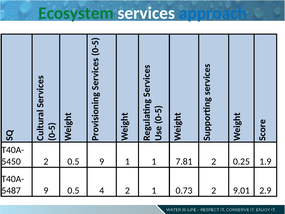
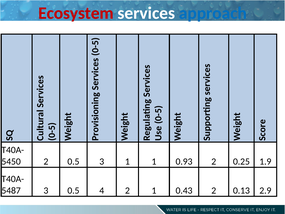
Ecosystem colour: green -> red
0.5 9: 9 -> 3
7.81: 7.81 -> 0.93
9 at (46, 190): 9 -> 3
0.73: 0.73 -> 0.43
9.01: 9.01 -> 0.13
